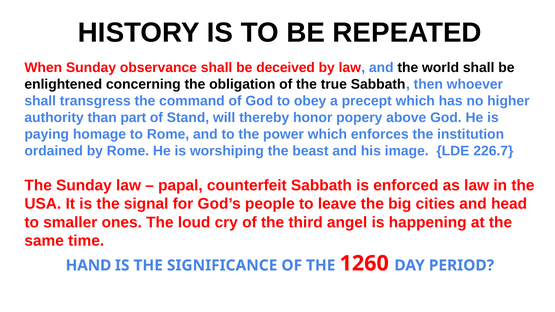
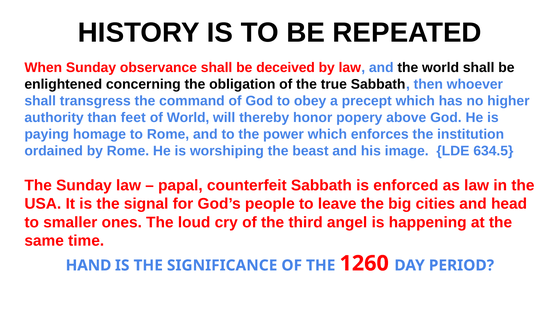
part: part -> feet
of Stand: Stand -> World
226.7: 226.7 -> 634.5
